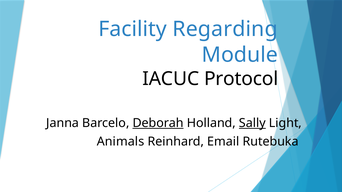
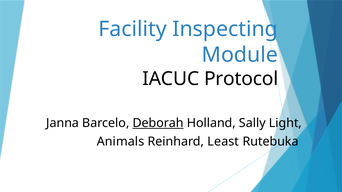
Regarding: Regarding -> Inspecting
Sally underline: present -> none
Email: Email -> Least
